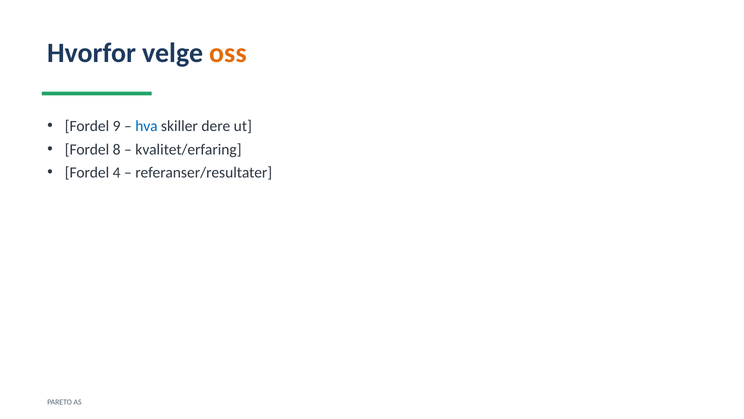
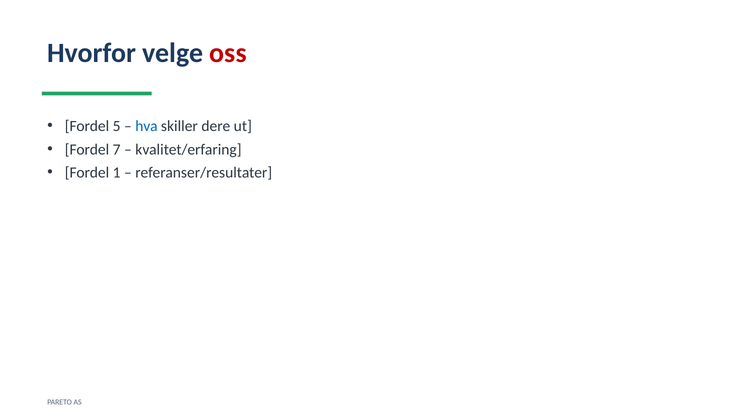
oss colour: orange -> red
9: 9 -> 5
8: 8 -> 7
4: 4 -> 1
